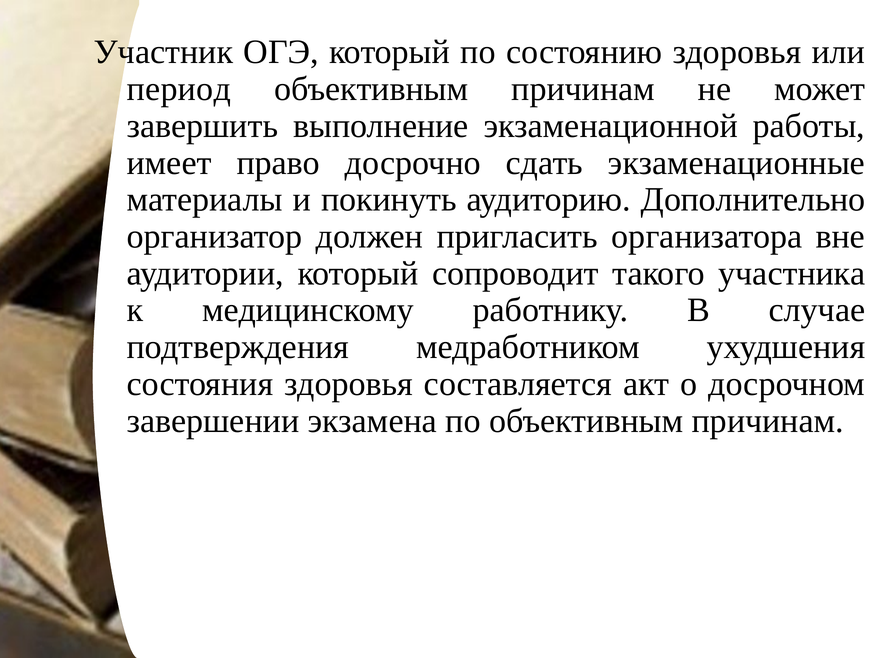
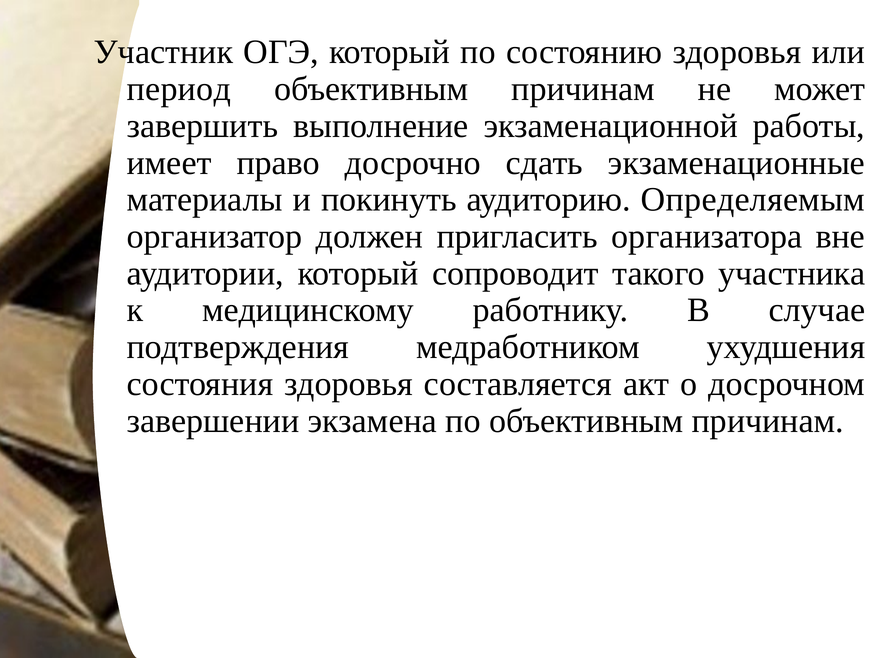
Дополнительно: Дополнительно -> Определяемым
